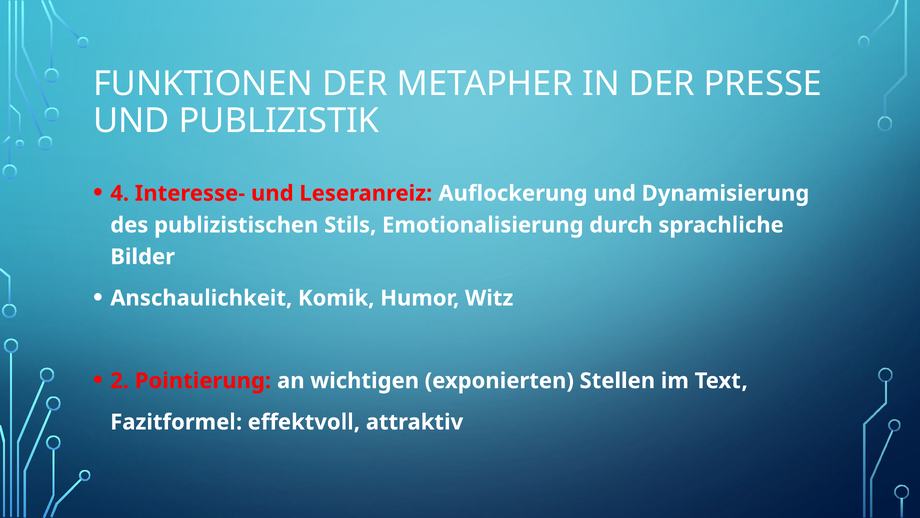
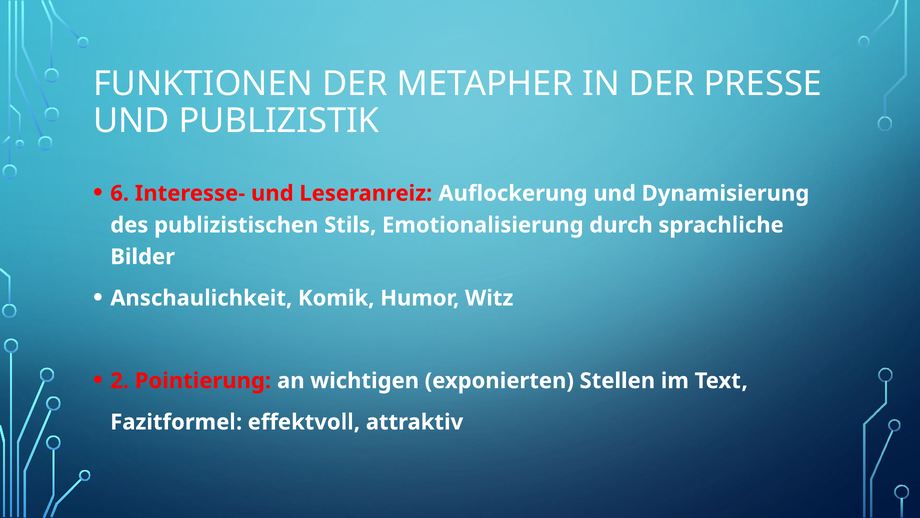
4: 4 -> 6
